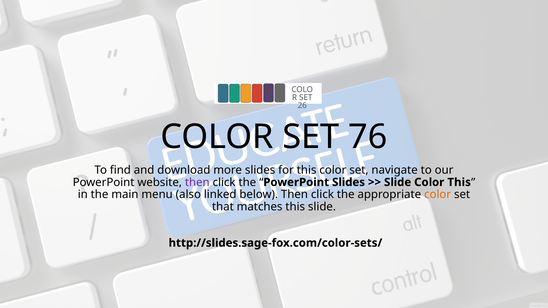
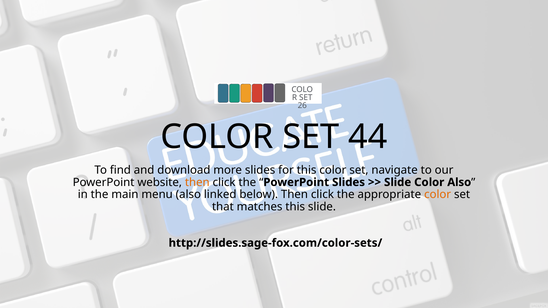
76: 76 -> 44
then at (197, 182) colour: purple -> orange
Color This: This -> Also
